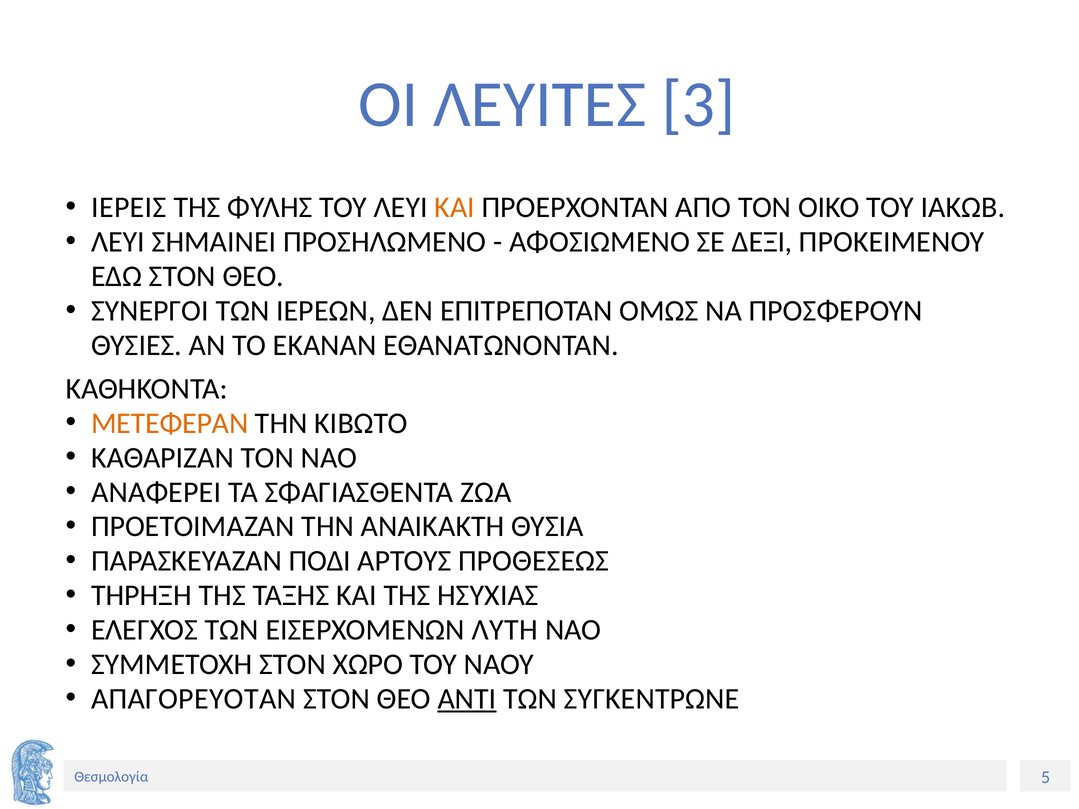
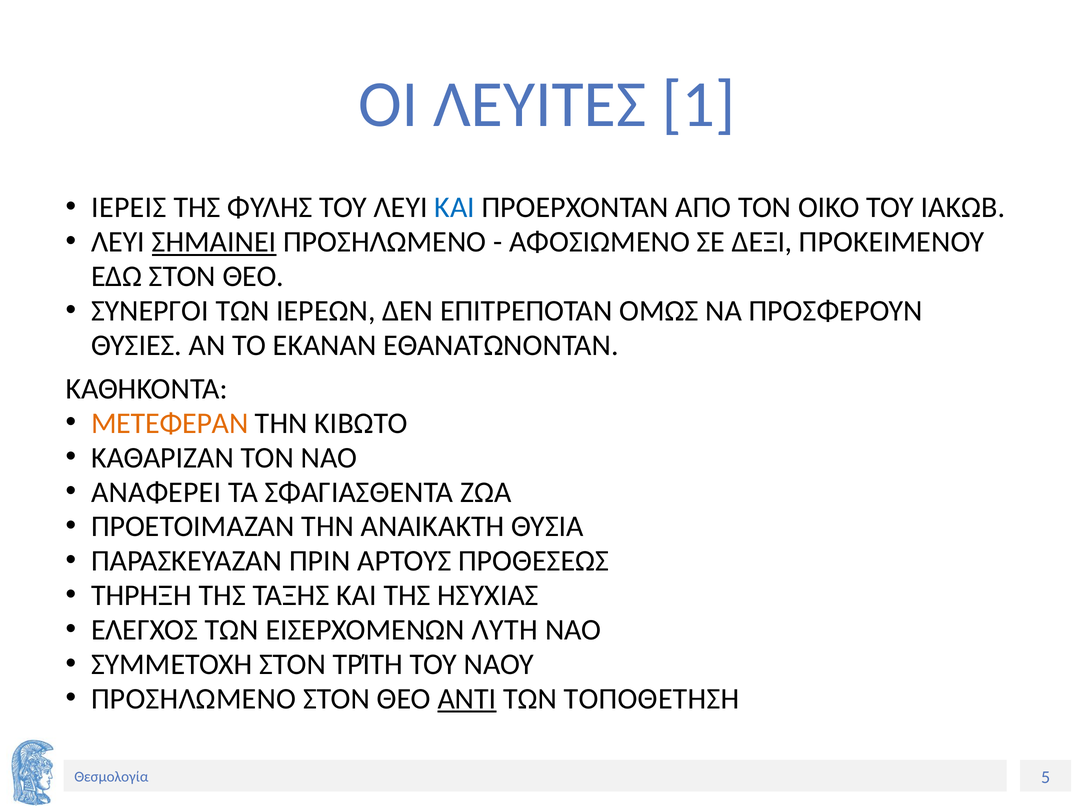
3: 3 -> 1
ΚΑΙ at (455, 208) colour: orange -> blue
ΣΗΜΑΙΝΕΙ underline: none -> present
ΠΟΔΙ: ΠΟΔΙ -> ΠΡΙΝ
ΧΩΡΟ: ΧΩΡΟ -> ΤΡΊΤΗ
ΑΠΑΓΟΡΕΥΟΤΑΝ at (194, 699): ΑΠΑΓΟΡΕΥΟΤΑΝ -> ΠΡΟΣΗΛΩΜΕΝΟ
ΣΥΓΚΕΝΤΡΩΝΕ: ΣΥΓΚΕΝΤΡΩΝΕ -> ΤΟΠΟΘΕΤΗΣΗ
